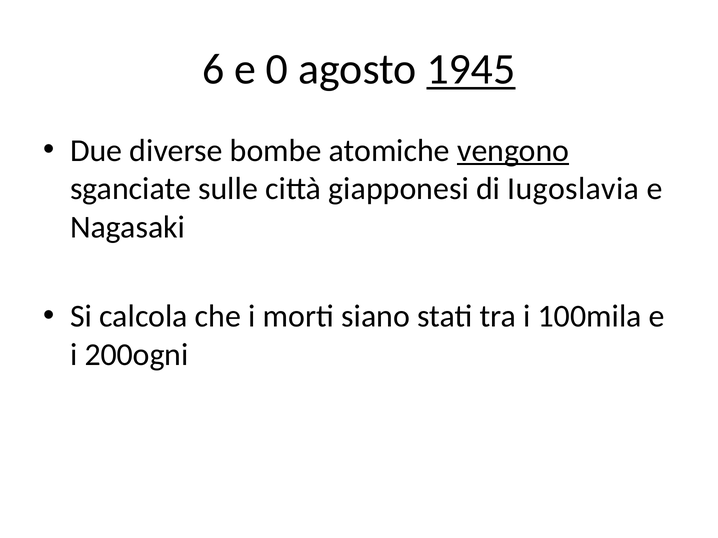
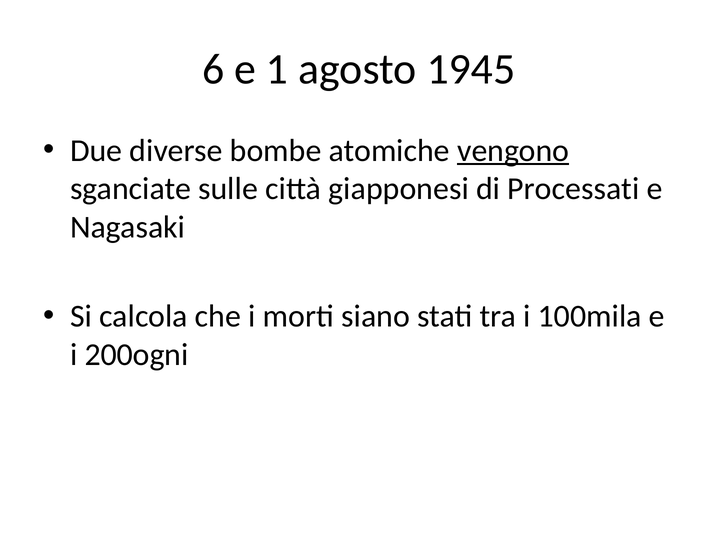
0: 0 -> 1
1945 underline: present -> none
Iugoslavia: Iugoslavia -> Processati
